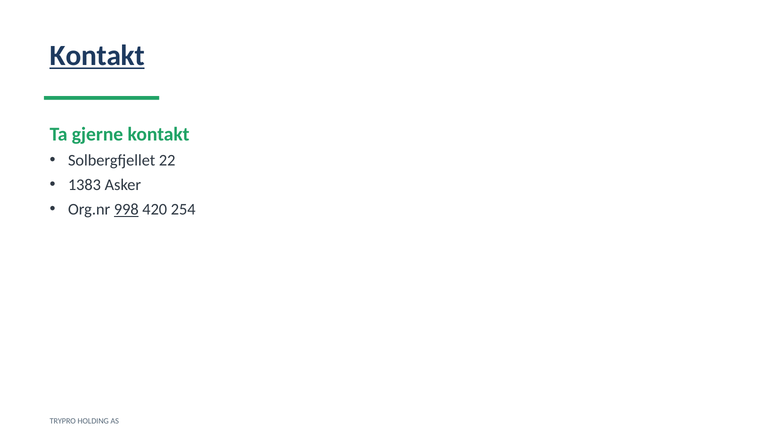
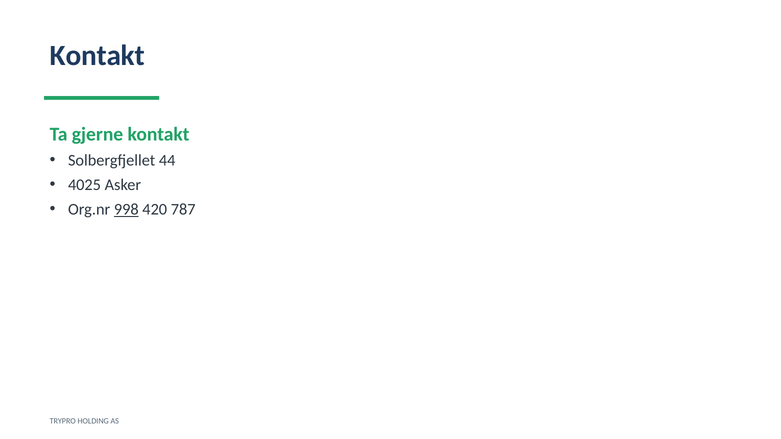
Kontakt at (97, 56) underline: present -> none
22: 22 -> 44
1383: 1383 -> 4025
254: 254 -> 787
